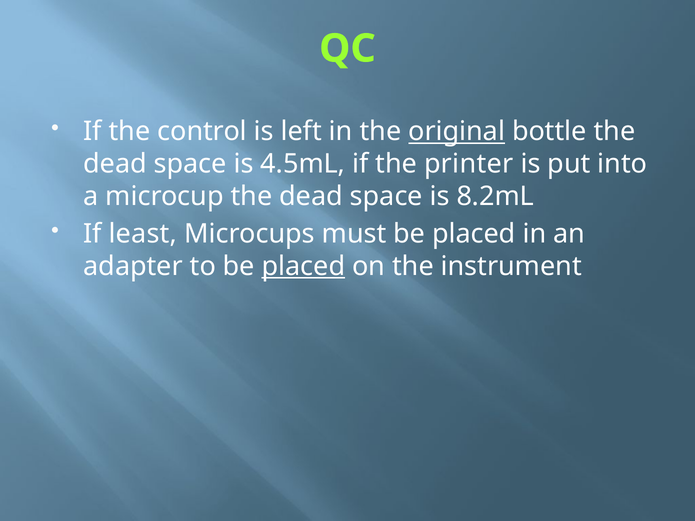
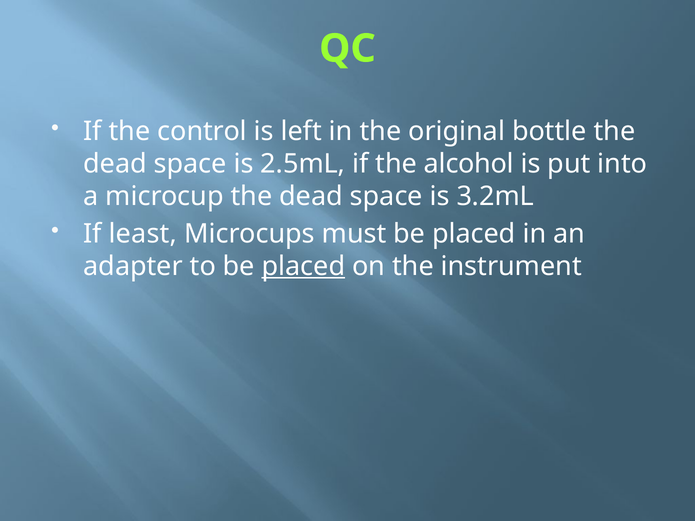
original underline: present -> none
4.5mL: 4.5mL -> 2.5mL
printer: printer -> alcohol
8.2mL: 8.2mL -> 3.2mL
